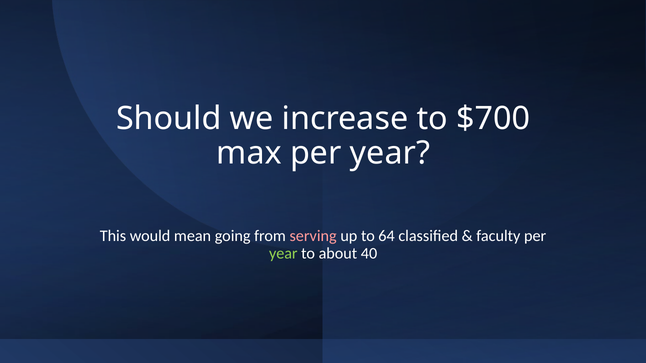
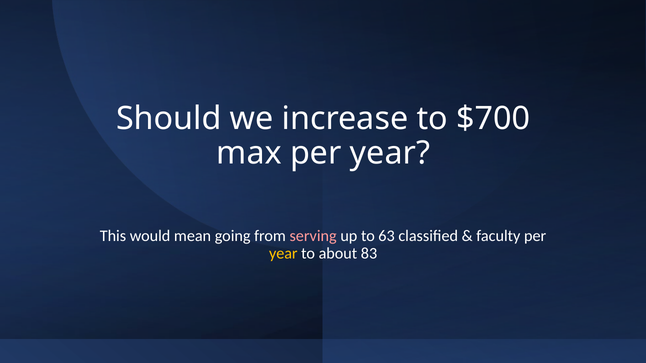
64: 64 -> 63
year at (283, 254) colour: light green -> yellow
40: 40 -> 83
